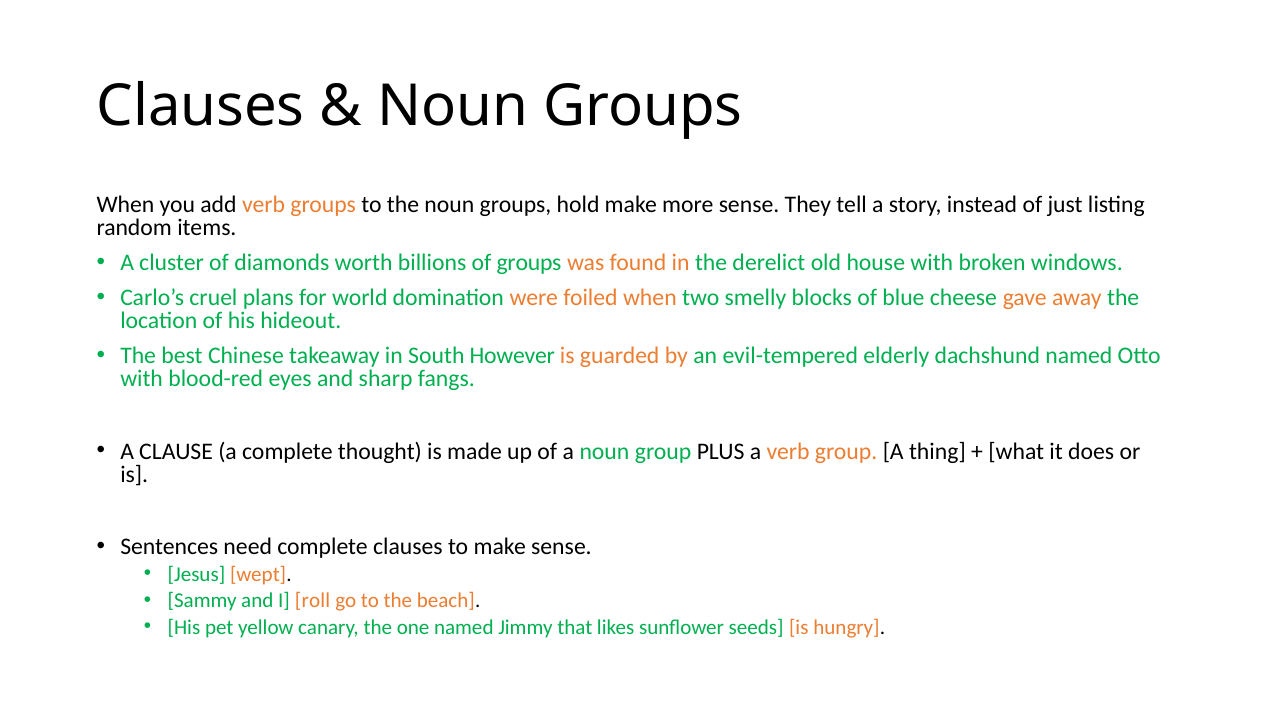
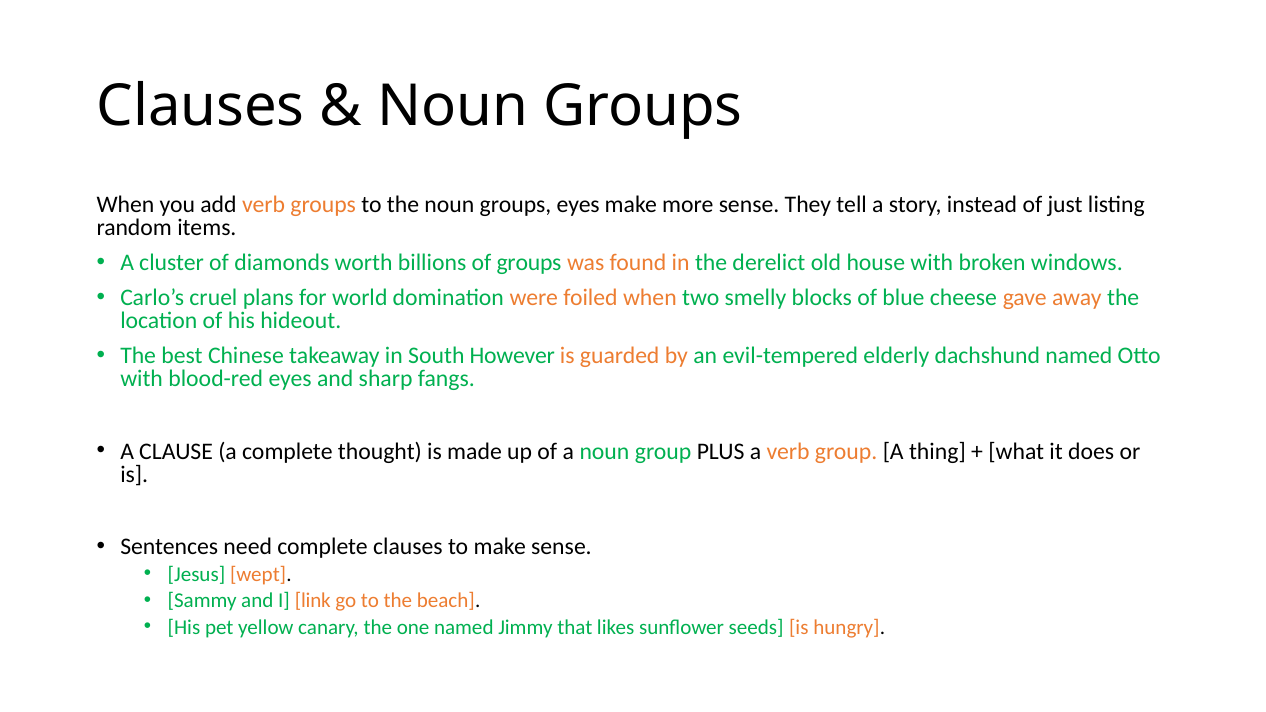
groups hold: hold -> eyes
roll: roll -> link
